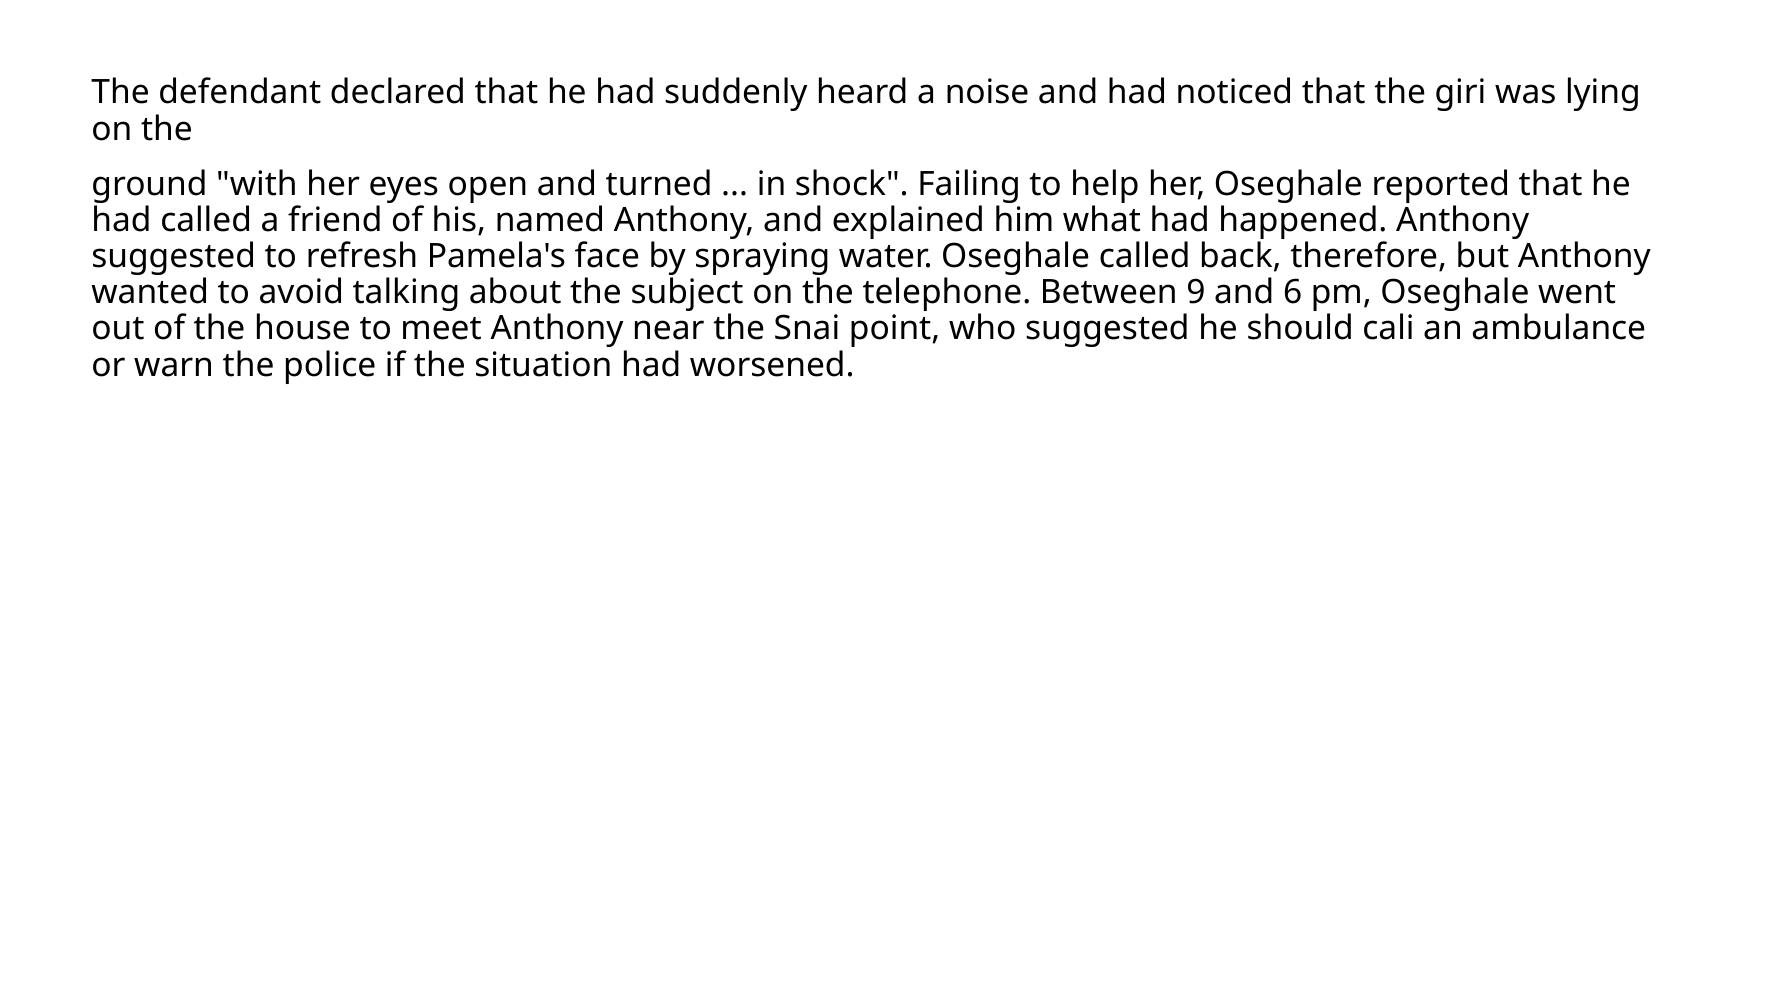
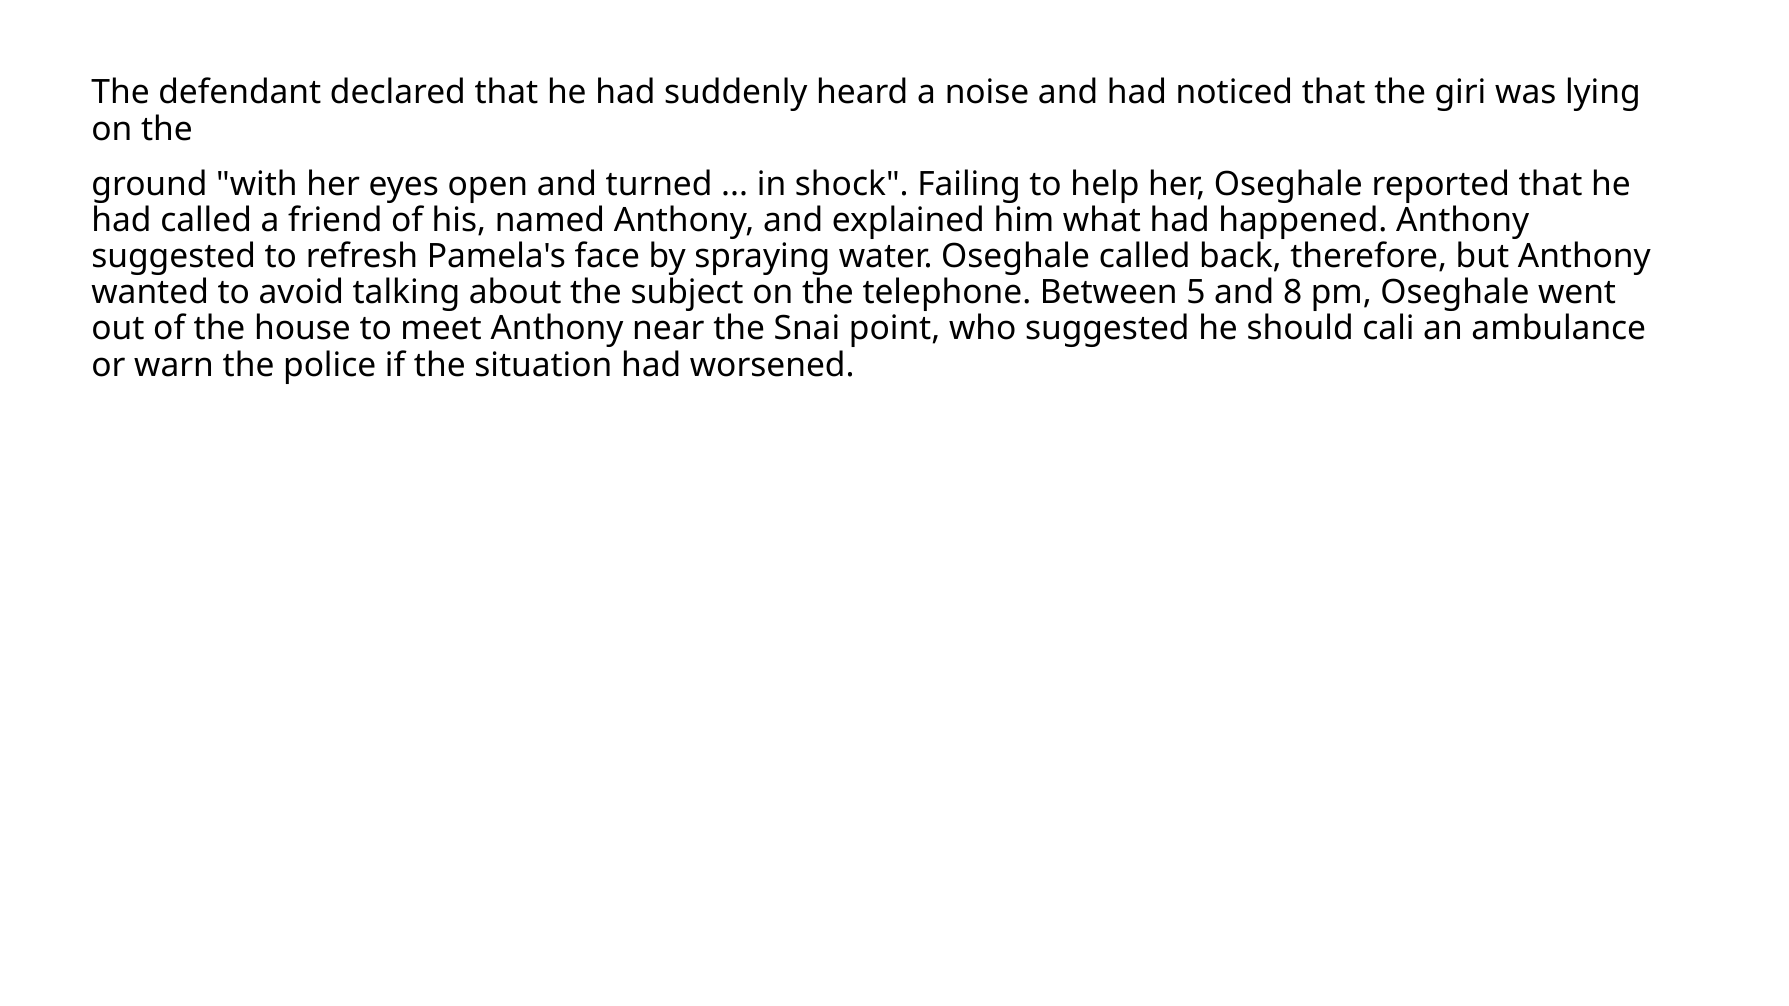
9: 9 -> 5
6: 6 -> 8
